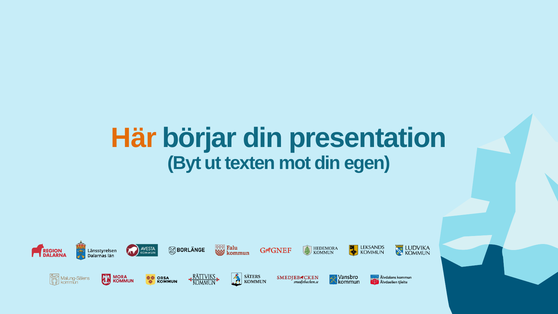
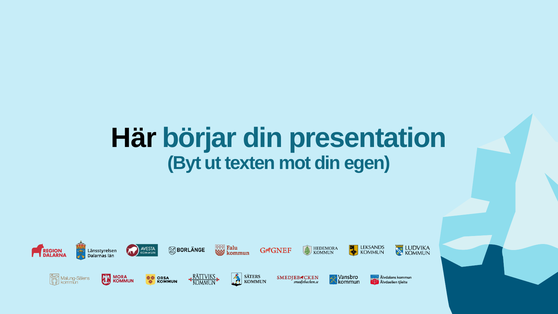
Här colour: orange -> black
